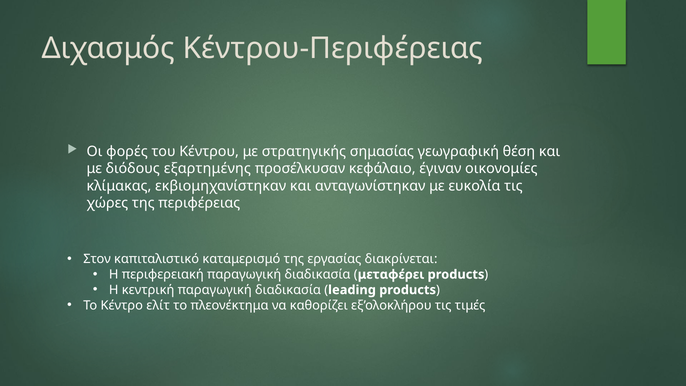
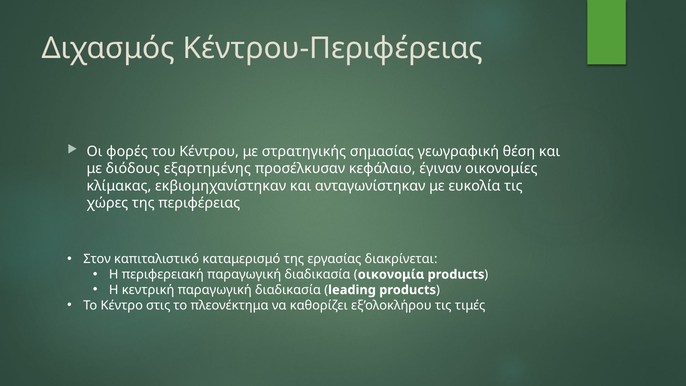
μεταφέρει: μεταφέρει -> οικονομία
ελίτ: ελίτ -> στις
